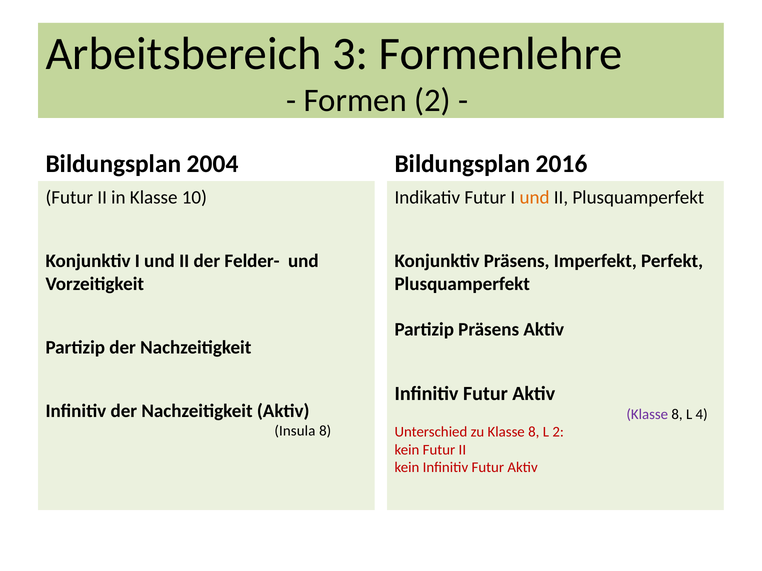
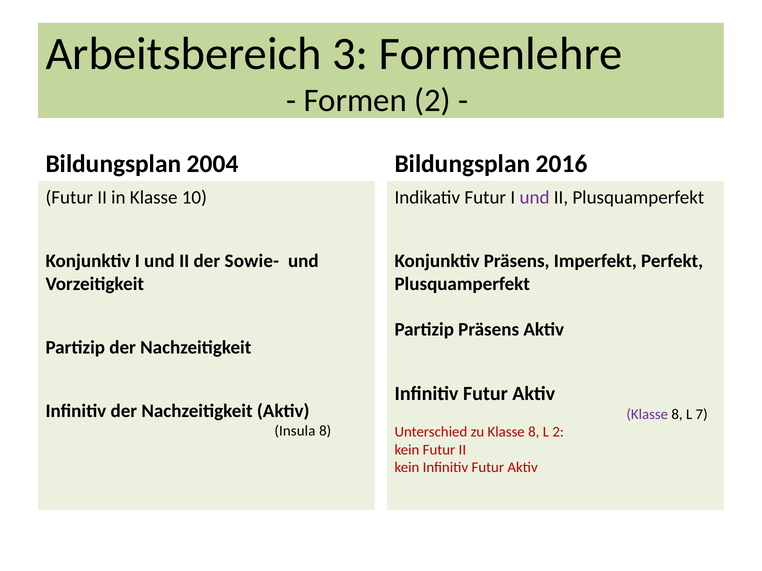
und at (535, 198) colour: orange -> purple
Felder-: Felder- -> Sowie-
4: 4 -> 7
